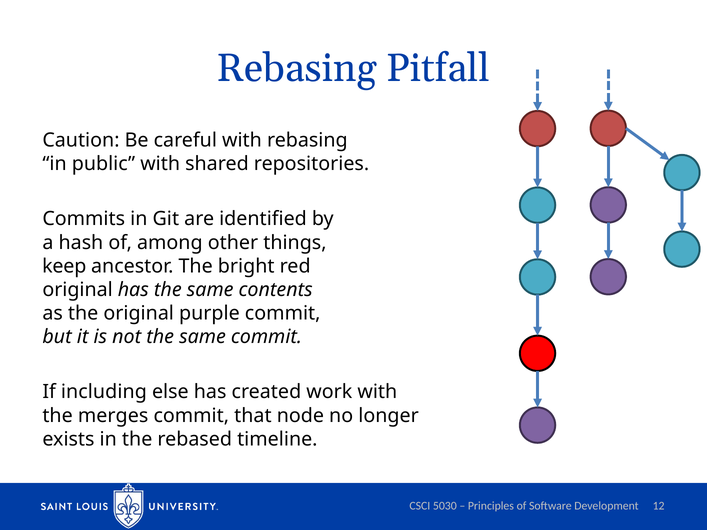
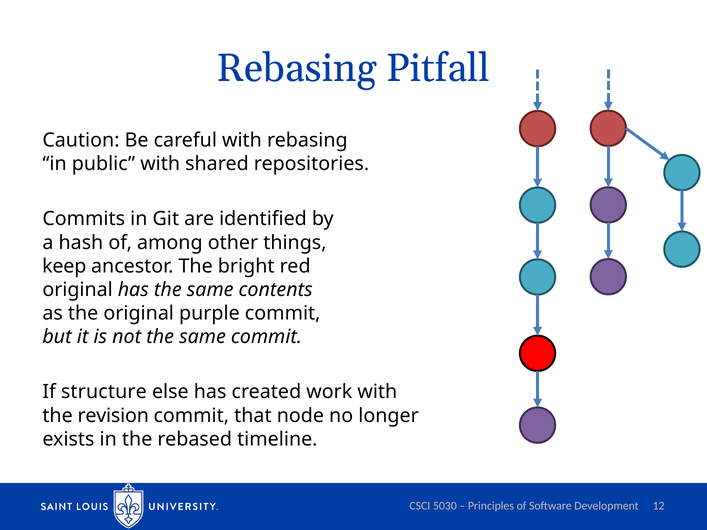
including: including -> structure
merges: merges -> revision
